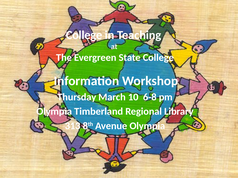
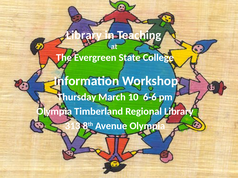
College at (84, 35): College -> Library
6-8: 6-8 -> 6-6
